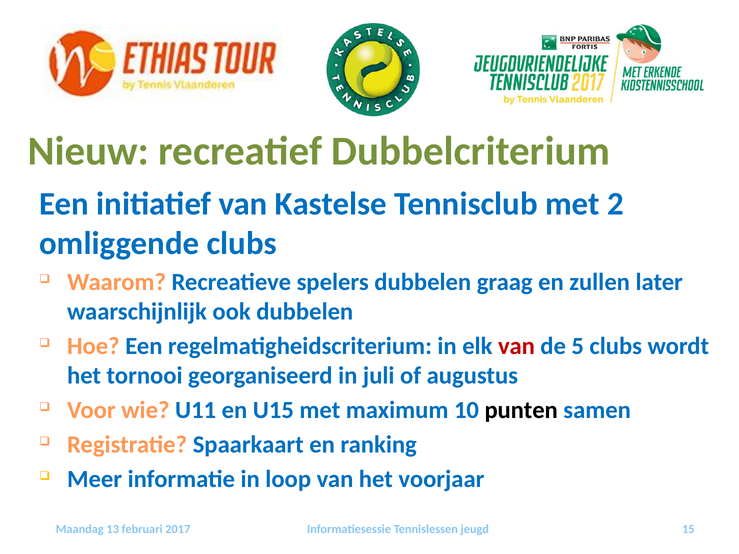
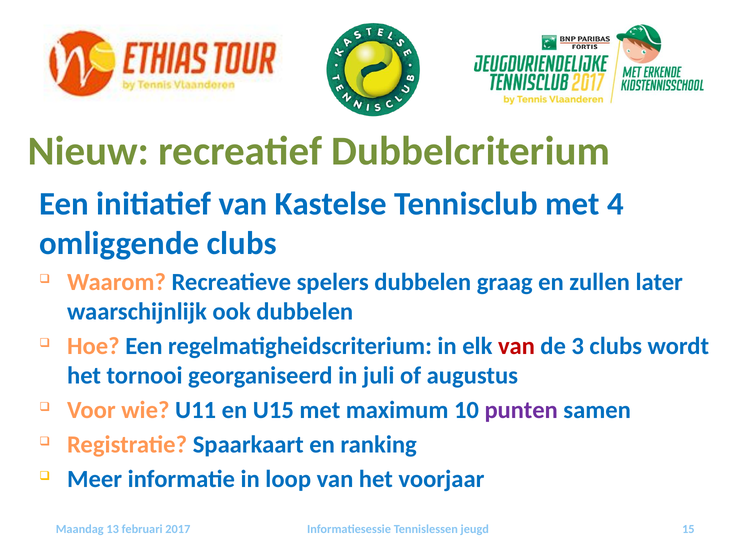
2: 2 -> 4
5: 5 -> 3
punten colour: black -> purple
